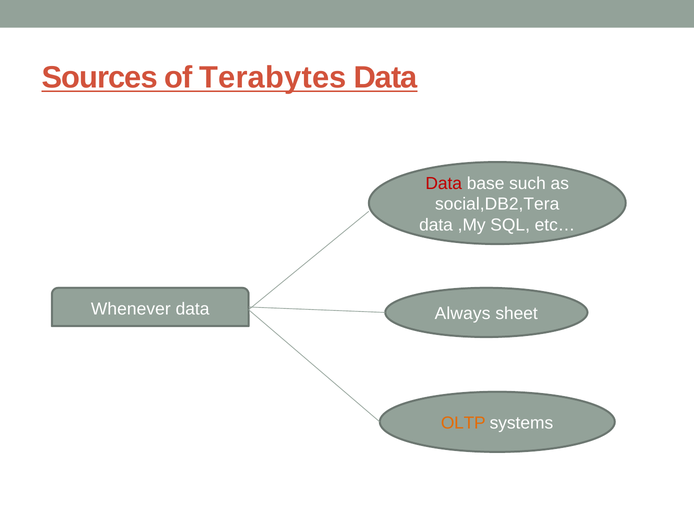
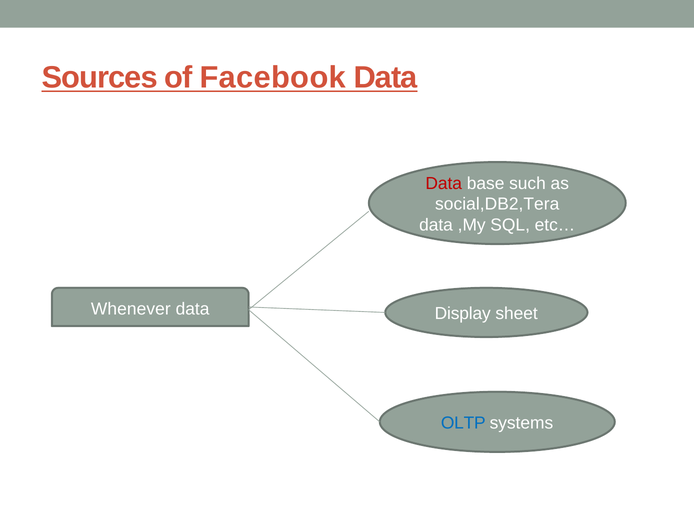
Terabytes: Terabytes -> Facebook
Always: Always -> Display
OLTP colour: orange -> blue
